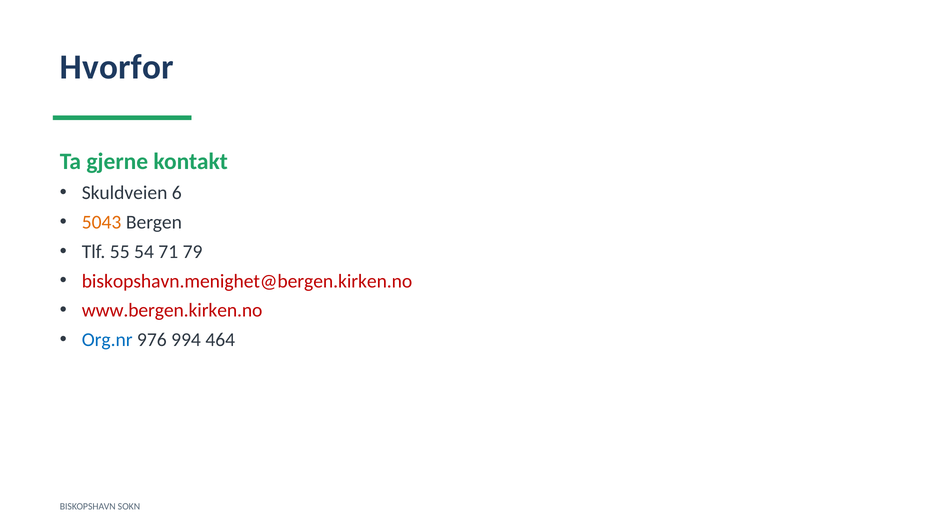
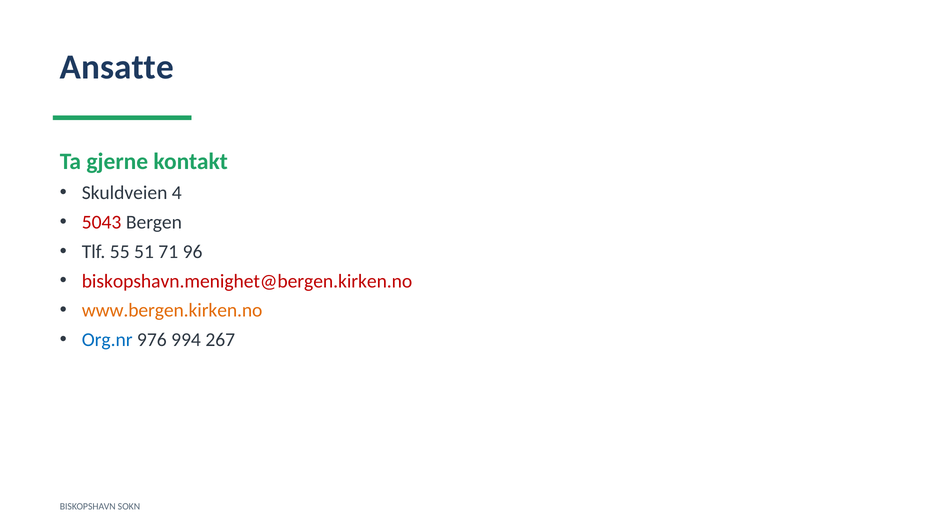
Hvorfor: Hvorfor -> Ansatte
6: 6 -> 4
5043 colour: orange -> red
54: 54 -> 51
79: 79 -> 96
www.bergen.kirken.no colour: red -> orange
464: 464 -> 267
